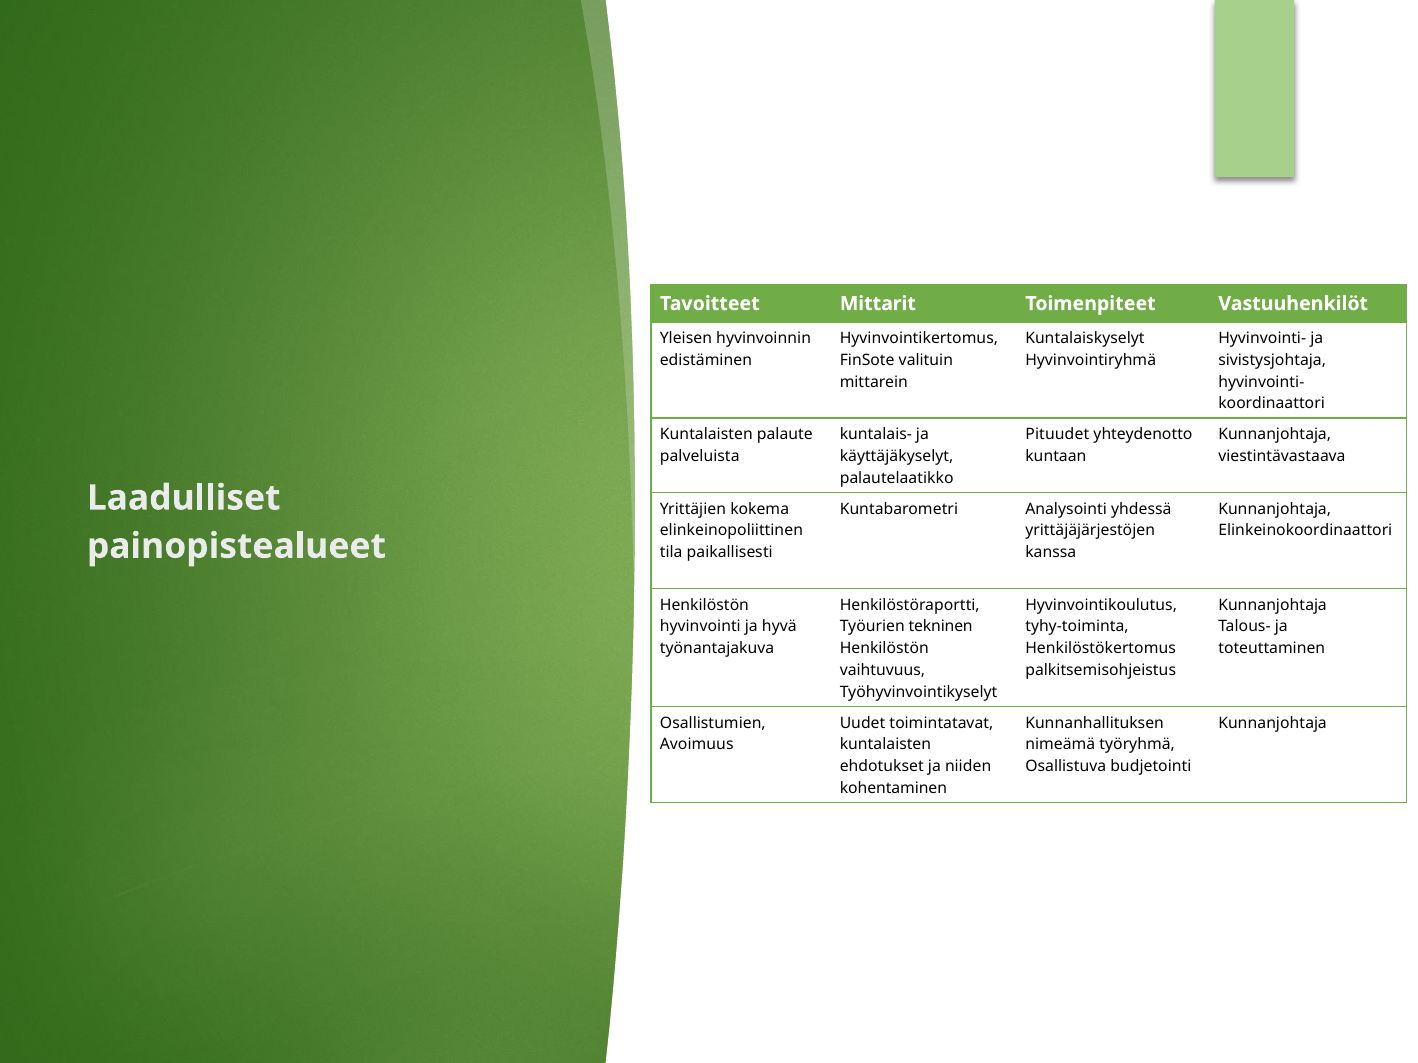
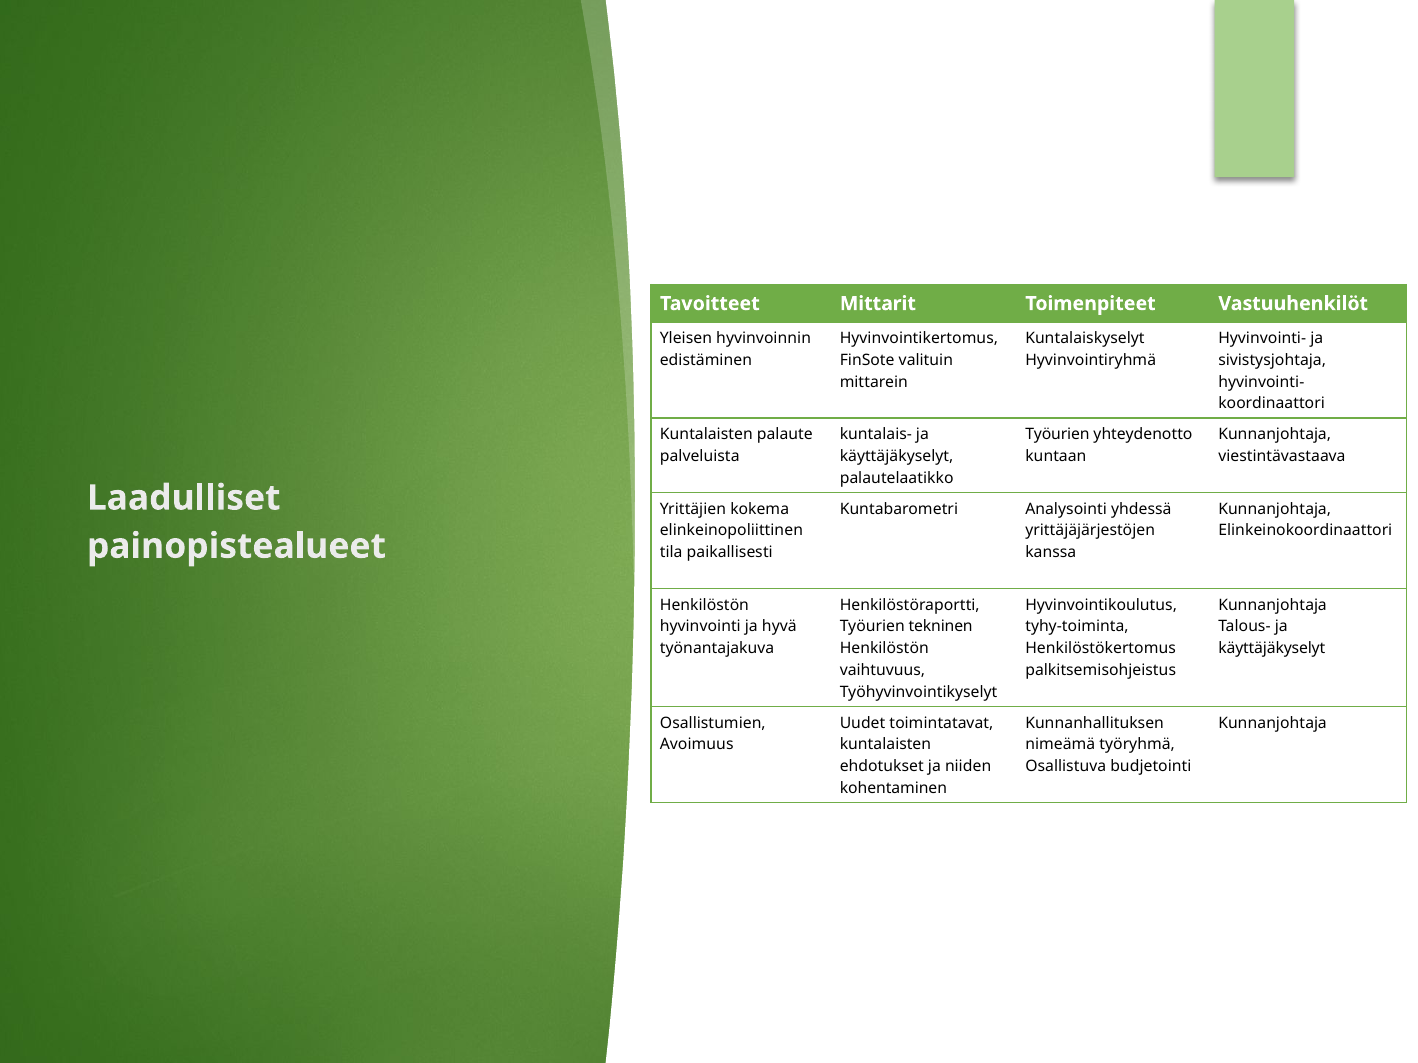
Pituudet at (1057, 435): Pituudet -> Työurien
toteuttaminen at (1272, 649): toteuttaminen -> käyttäjäkyselyt
